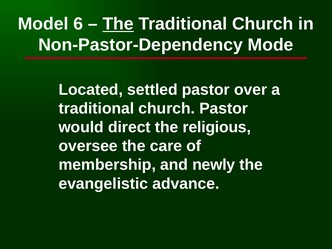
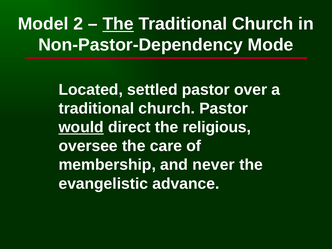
6: 6 -> 2
would underline: none -> present
newly: newly -> never
